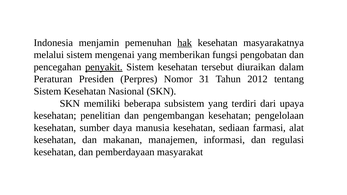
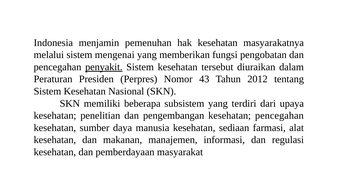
hak underline: present -> none
31: 31 -> 43
kesehatan pengelolaan: pengelolaan -> pencegahan
